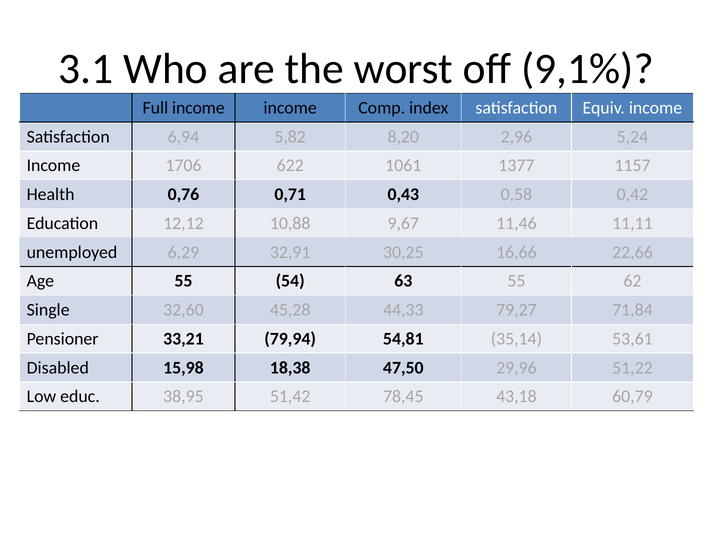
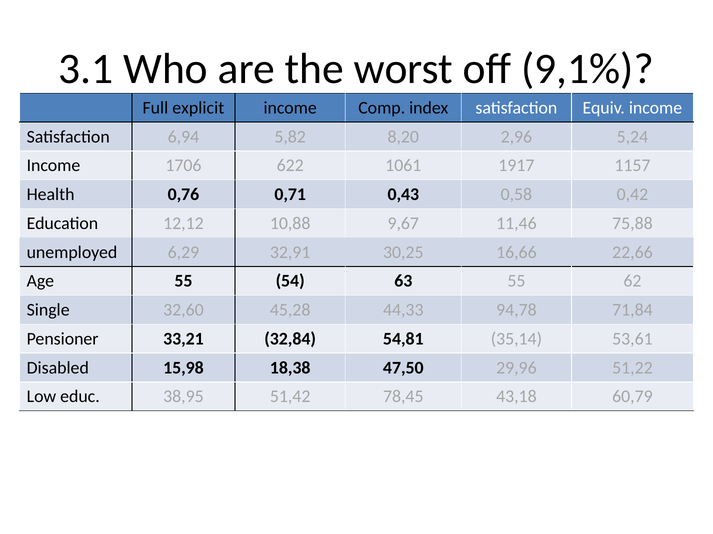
Full income: income -> explicit
1377: 1377 -> 1917
11,11: 11,11 -> 75,88
79,27: 79,27 -> 94,78
79,94: 79,94 -> 32,84
